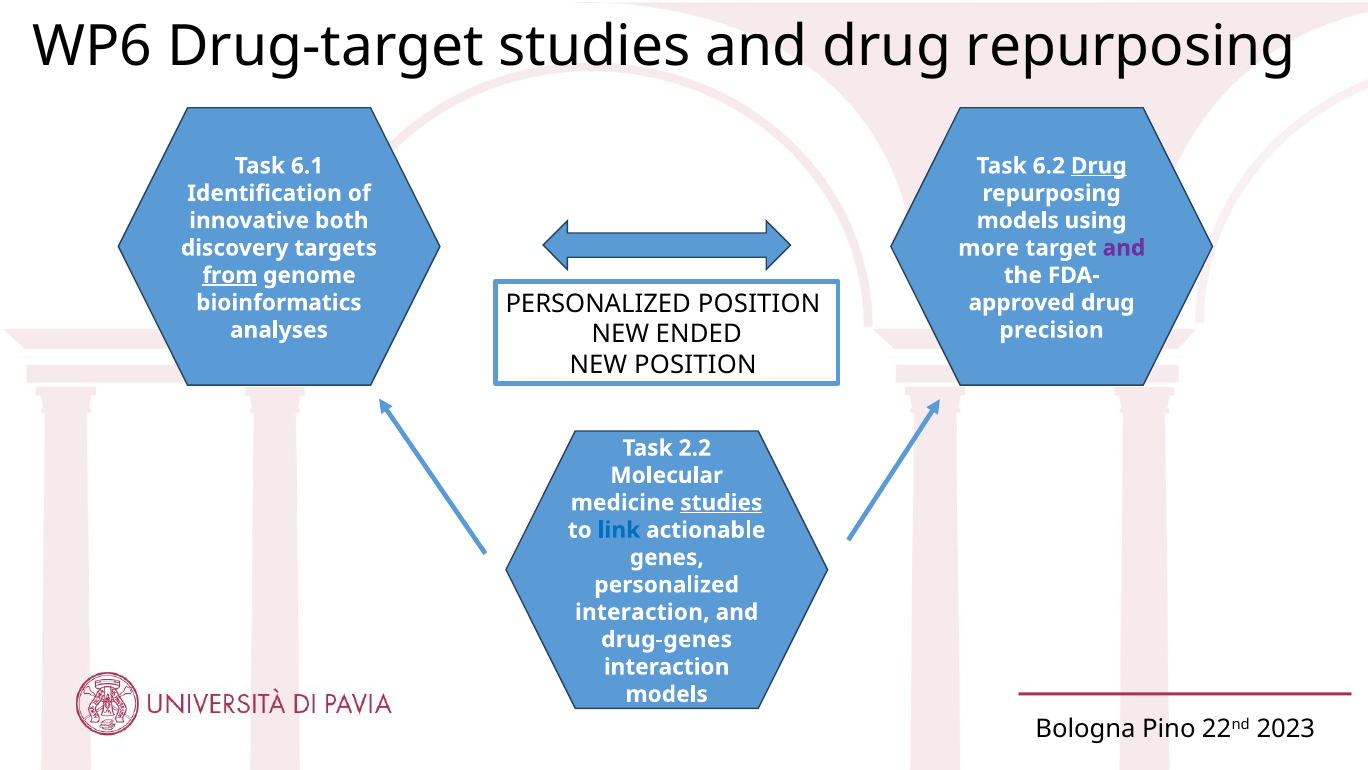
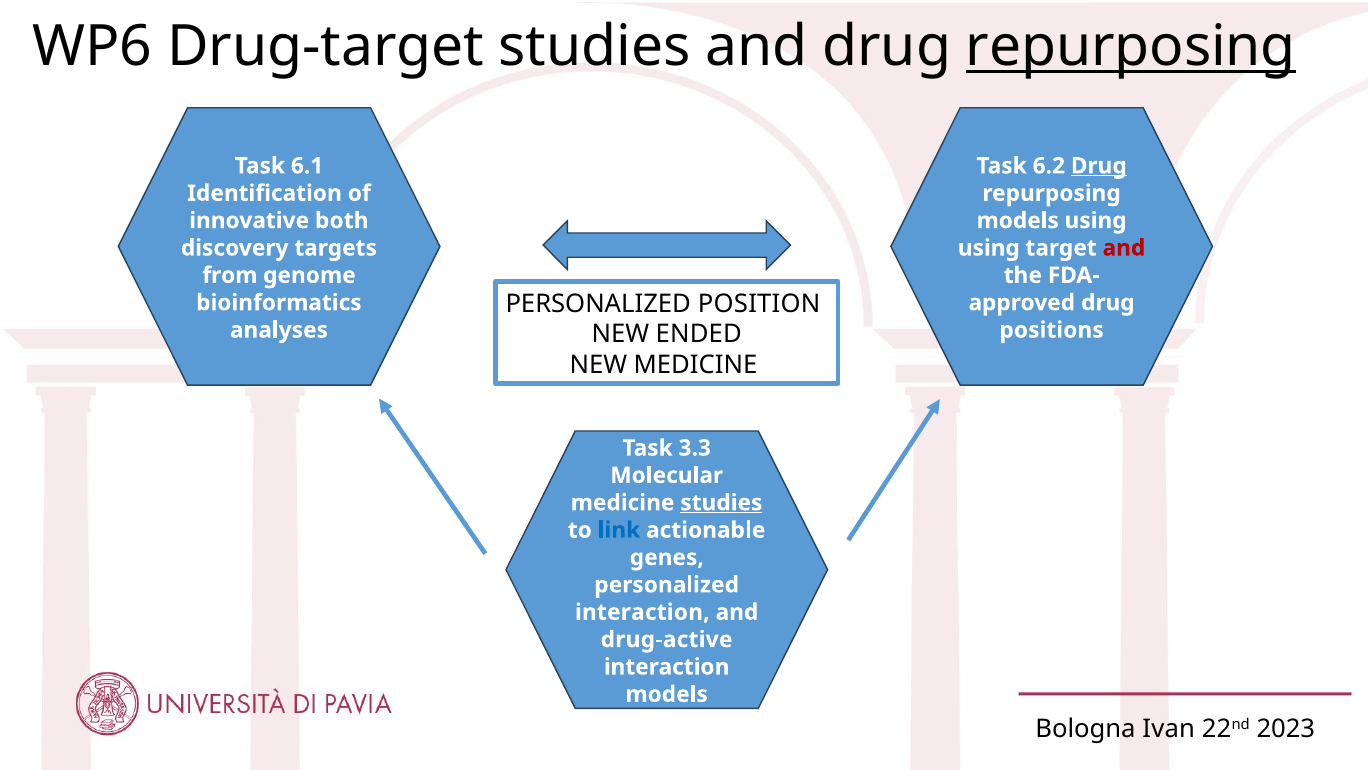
repurposing at (1131, 47) underline: none -> present
more at (989, 248): more -> using
and at (1124, 248) colour: purple -> red
from underline: present -> none
precision: precision -> positions
NEW POSITION: POSITION -> MEDICINE
2.2: 2.2 -> 3.3
drug-genes: drug-genes -> drug-active
Pino: Pino -> Ivan
